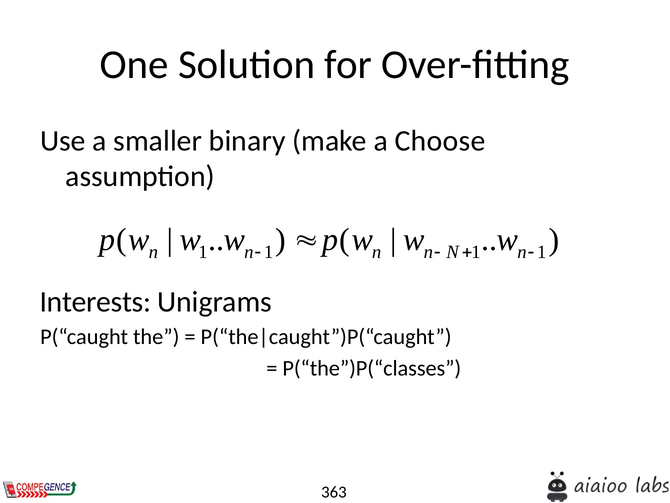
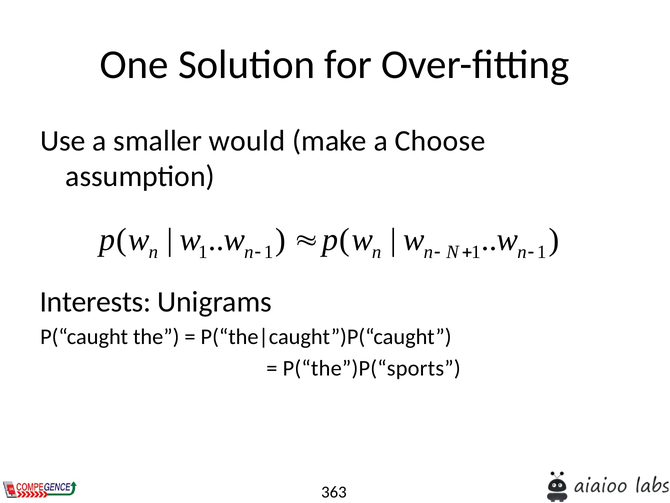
binary: binary -> would
P(“the”)P(“classes: P(“the”)P(“classes -> P(“the”)P(“sports
